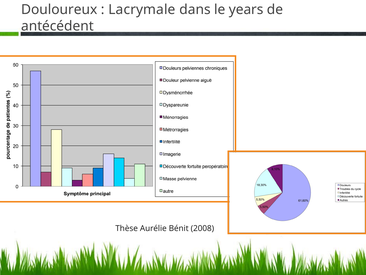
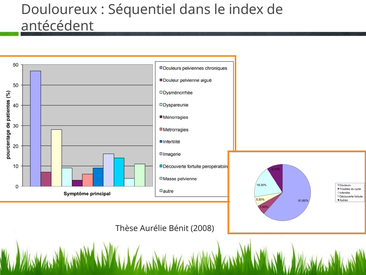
Lacrymale: Lacrymale -> Séquentiel
years: years -> index
